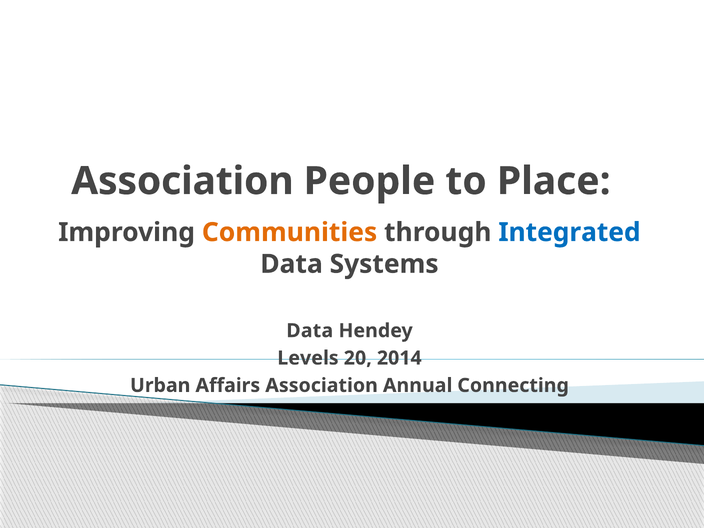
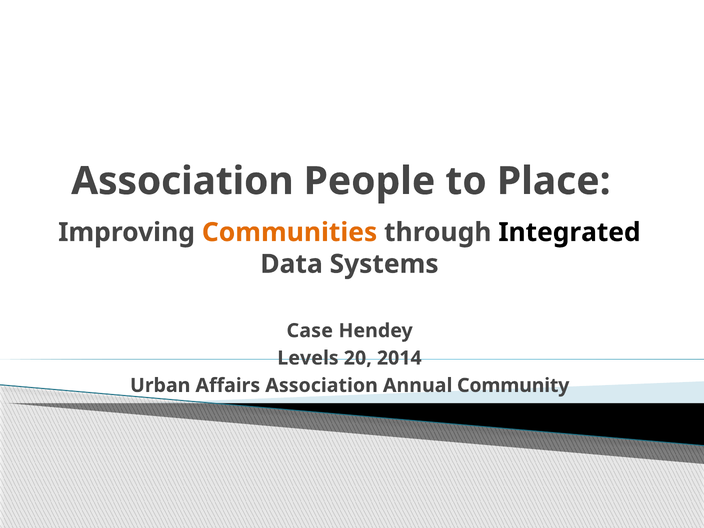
Integrated colour: blue -> black
Data at (310, 331): Data -> Case
Connecting: Connecting -> Community
